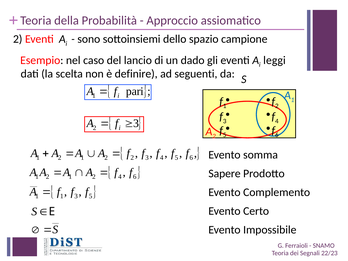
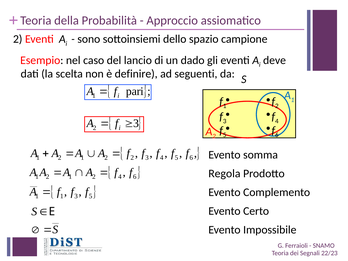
leggi: leggi -> deve
Sapere: Sapere -> Regola
